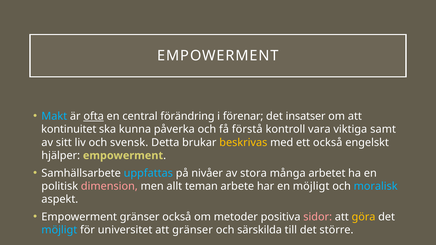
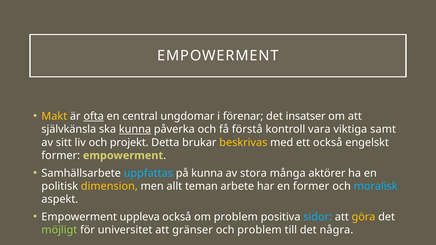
Makt colour: light blue -> yellow
förändring: förändring -> ungdomar
kontinuitet: kontinuitet -> självkänsla
kunna at (135, 130) underline: none -> present
svensk: svensk -> projekt
hjälper at (61, 156): hjälper -> former
på nivåer: nivåer -> kunna
arbetet: arbetet -> aktörer
dimension colour: pink -> yellow
en möjligt: möjligt -> former
Empowerment gränser: gränser -> uppleva
om metoder: metoder -> problem
sidor colour: pink -> light blue
möjligt at (59, 230) colour: light blue -> light green
och särskilda: särskilda -> problem
större: större -> några
